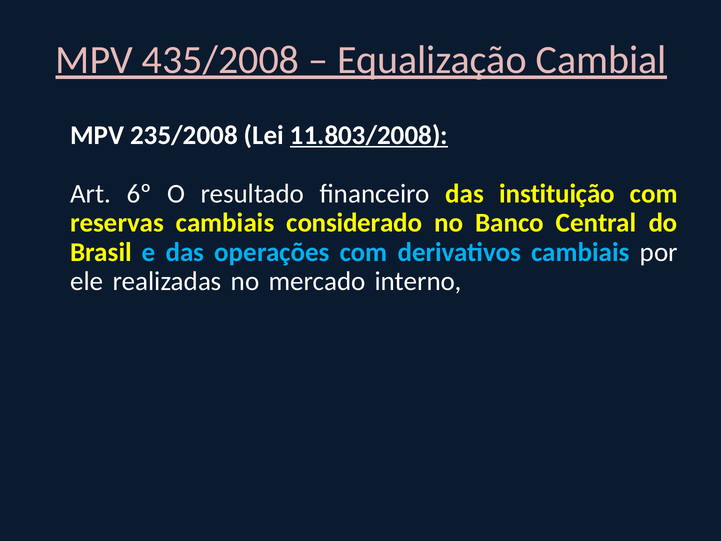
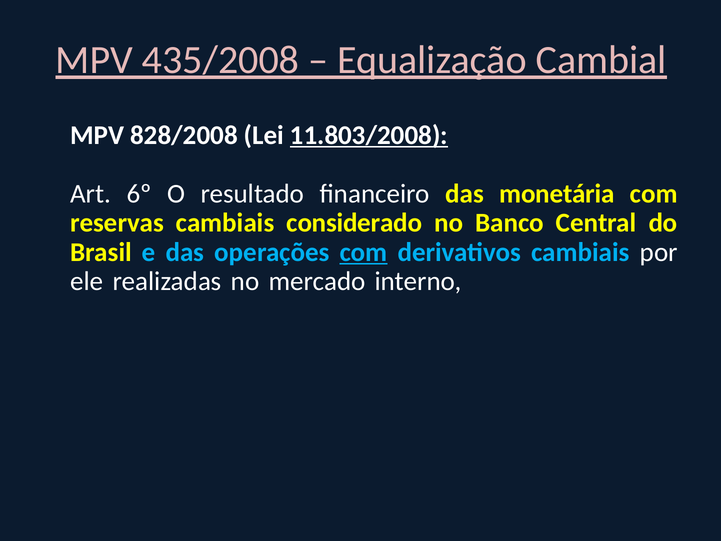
235/2008: 235/2008 -> 828/2008
instituição: instituição -> monetária
com at (364, 252) underline: none -> present
